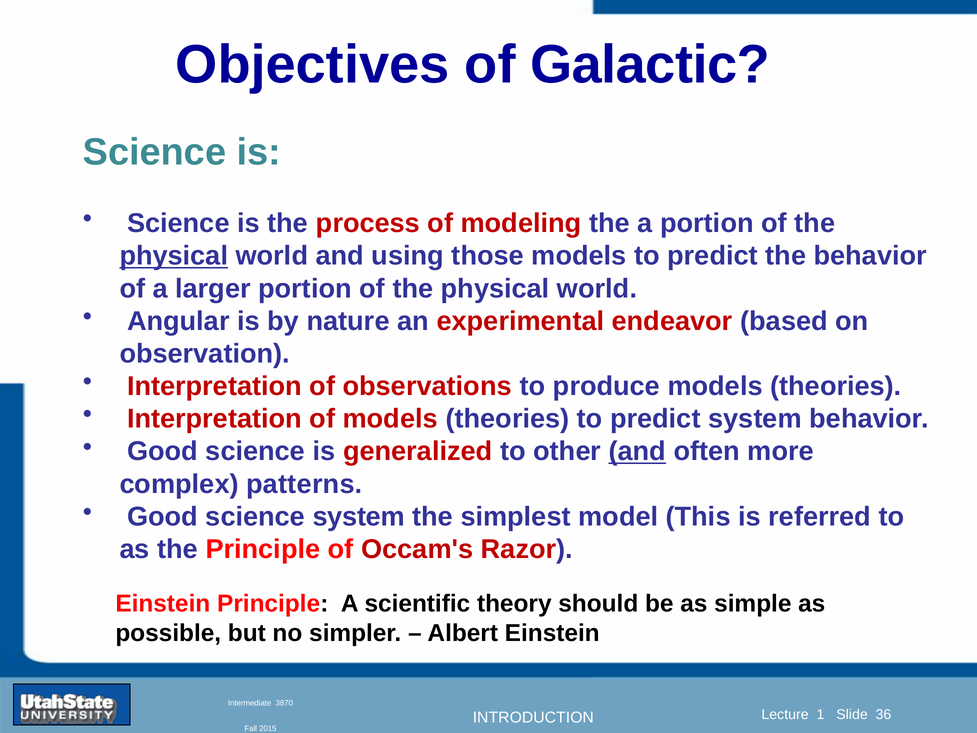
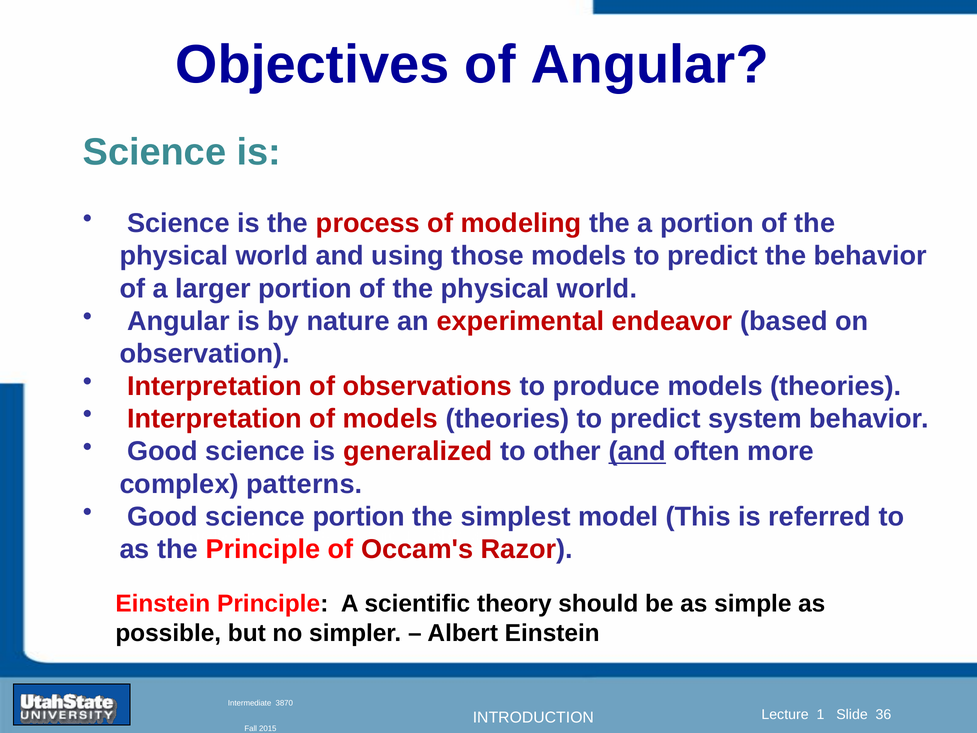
of Galactic: Galactic -> Angular
physical at (174, 256) underline: present -> none
science system: system -> portion
